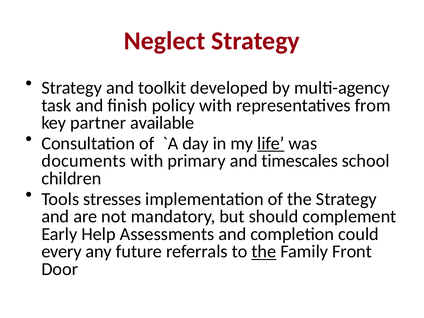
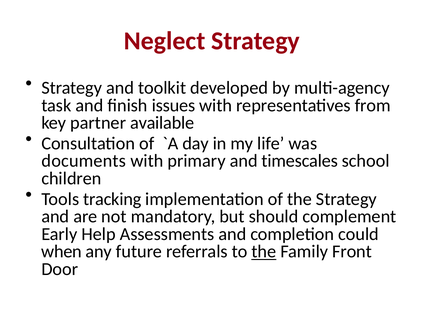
policy: policy -> issues
life underline: present -> none
stresses: stresses -> tracking
every: every -> when
